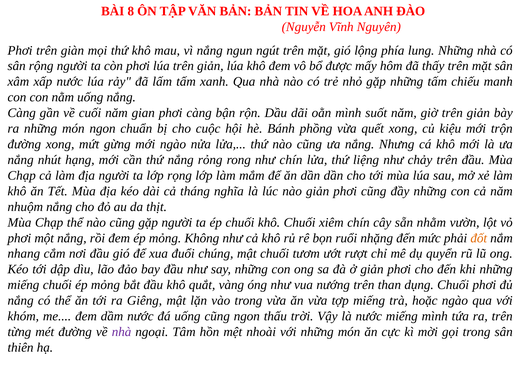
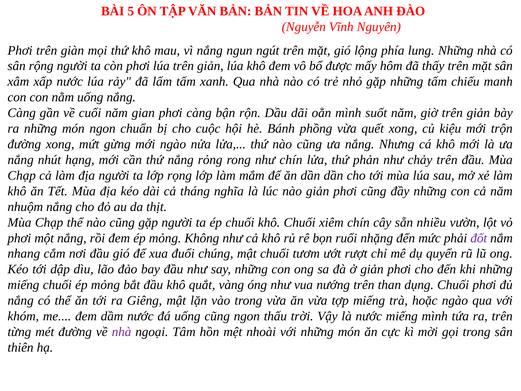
8: 8 -> 5
liệng: liệng -> phản
nhằm: nhằm -> nhiều
đốt colour: orange -> purple
